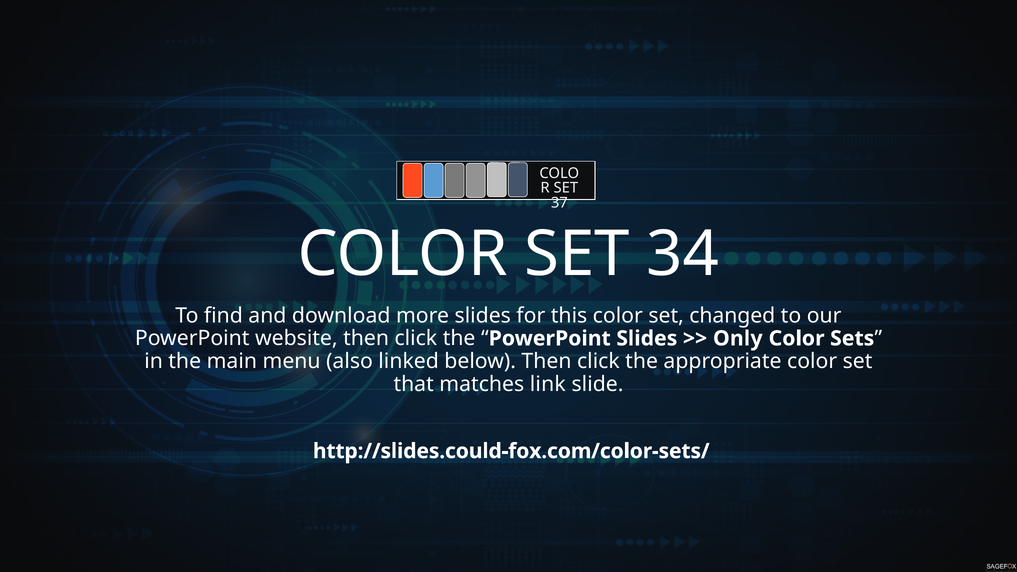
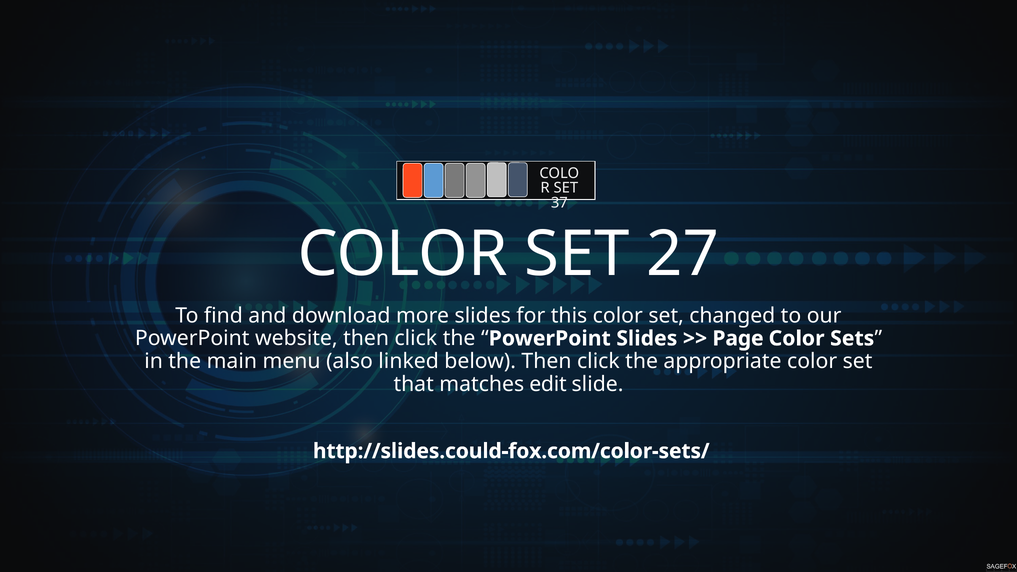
34: 34 -> 27
Only: Only -> Page
link: link -> edit
